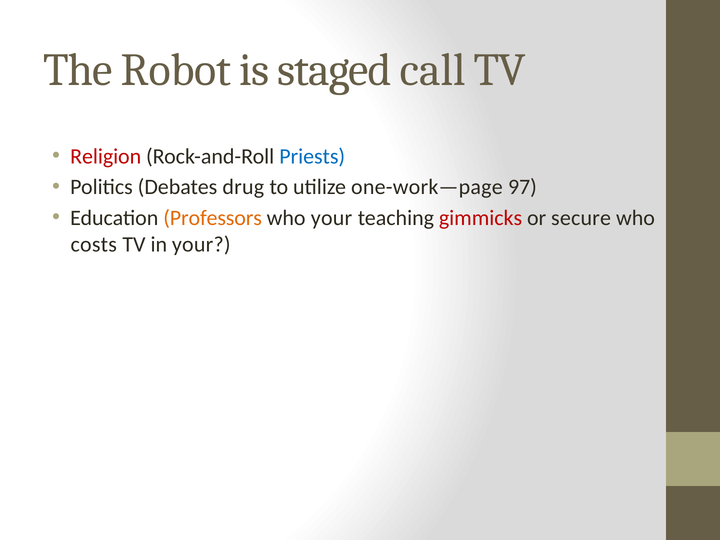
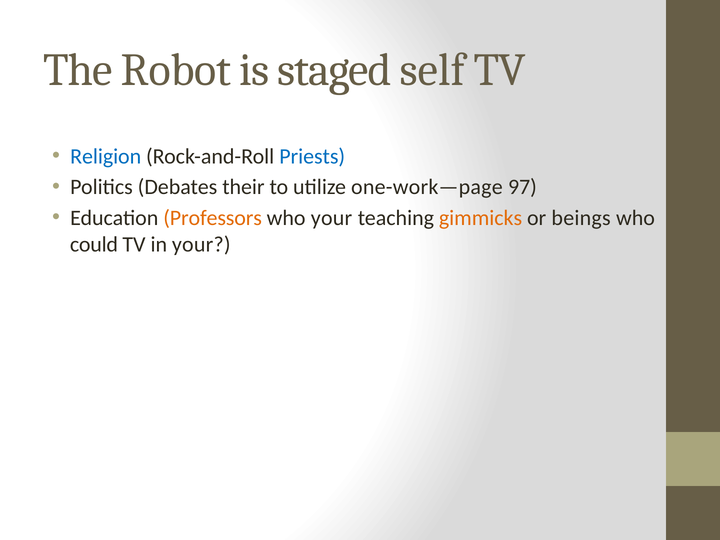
call: call -> self
Religion colour: red -> blue
drug: drug -> their
gimmicks colour: red -> orange
secure: secure -> beings
costs: costs -> could
